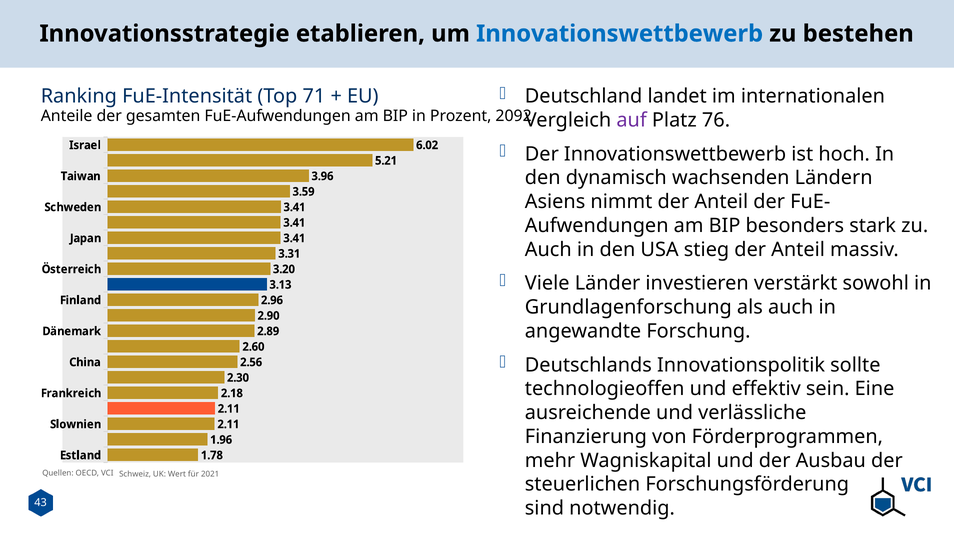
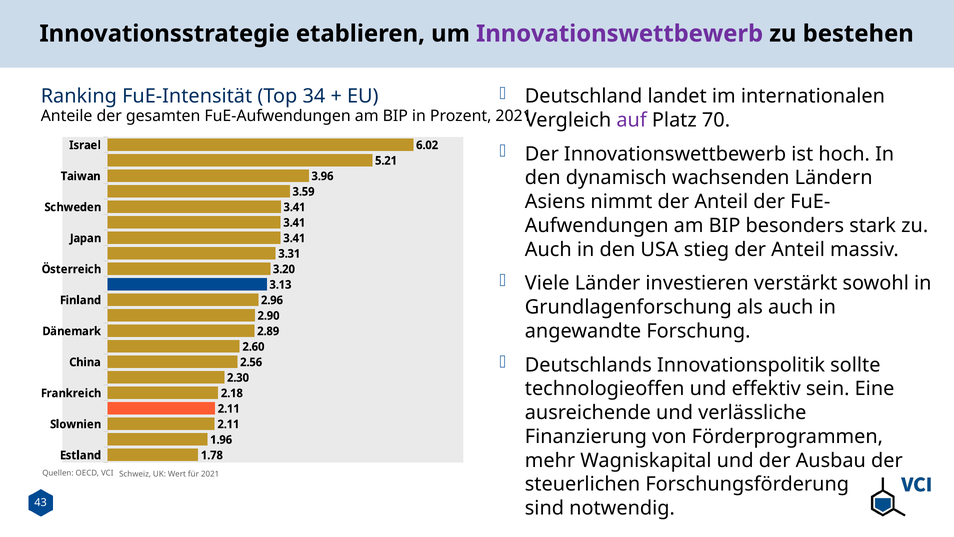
Innovationswettbewerb at (620, 34) colour: blue -> purple
71: 71 -> 34
Prozent 2092: 2092 -> 2021
76: 76 -> 70
